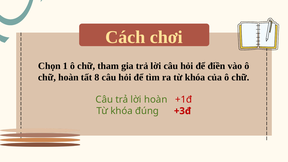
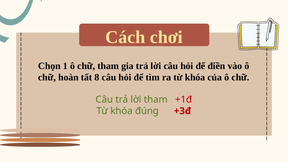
lời hoàn: hoàn -> tham
